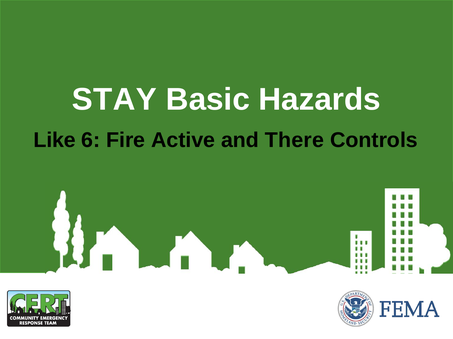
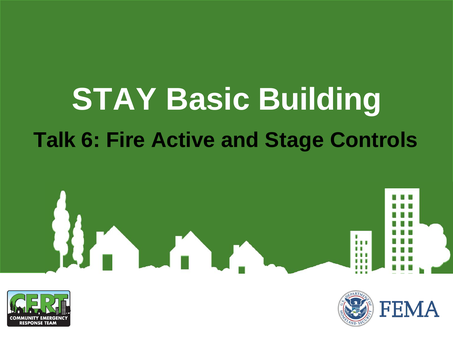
Hazards: Hazards -> Building
Like: Like -> Talk
There: There -> Stage
